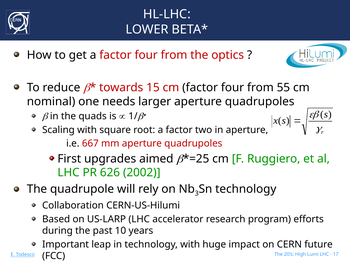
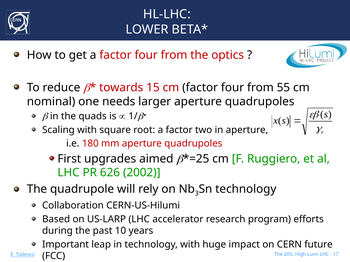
667: 667 -> 180
